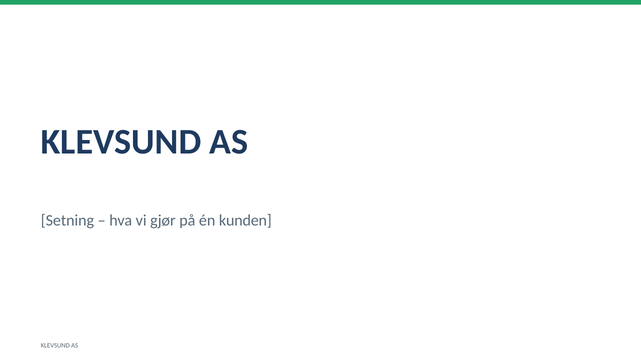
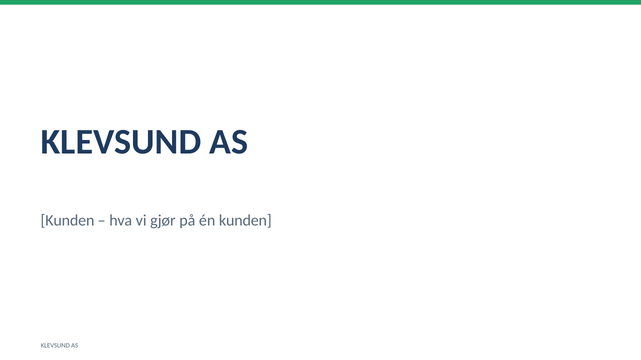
Setning at (67, 221): Setning -> Kunden
